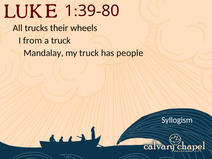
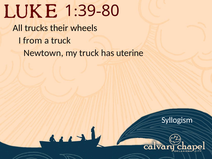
Mandalay: Mandalay -> Newtown
people: people -> uterine
